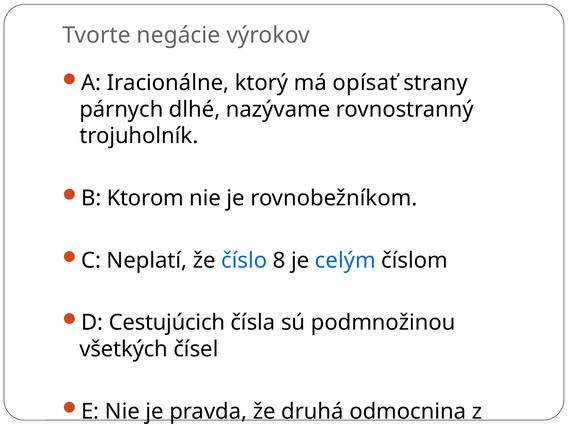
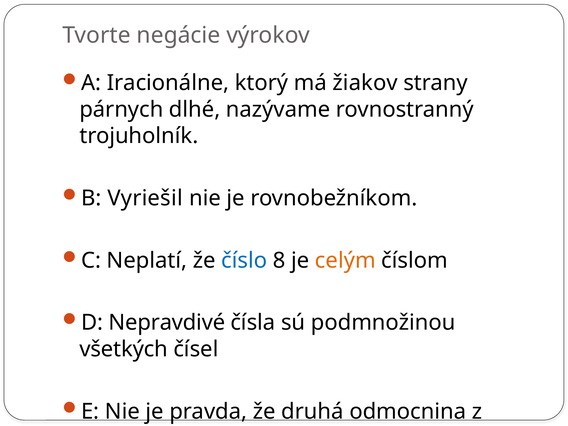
opísať: opísať -> žiakov
Ktorom: Ktorom -> Vyriešil
celým colour: blue -> orange
Cestujúcich: Cestujúcich -> Nepravdivé
